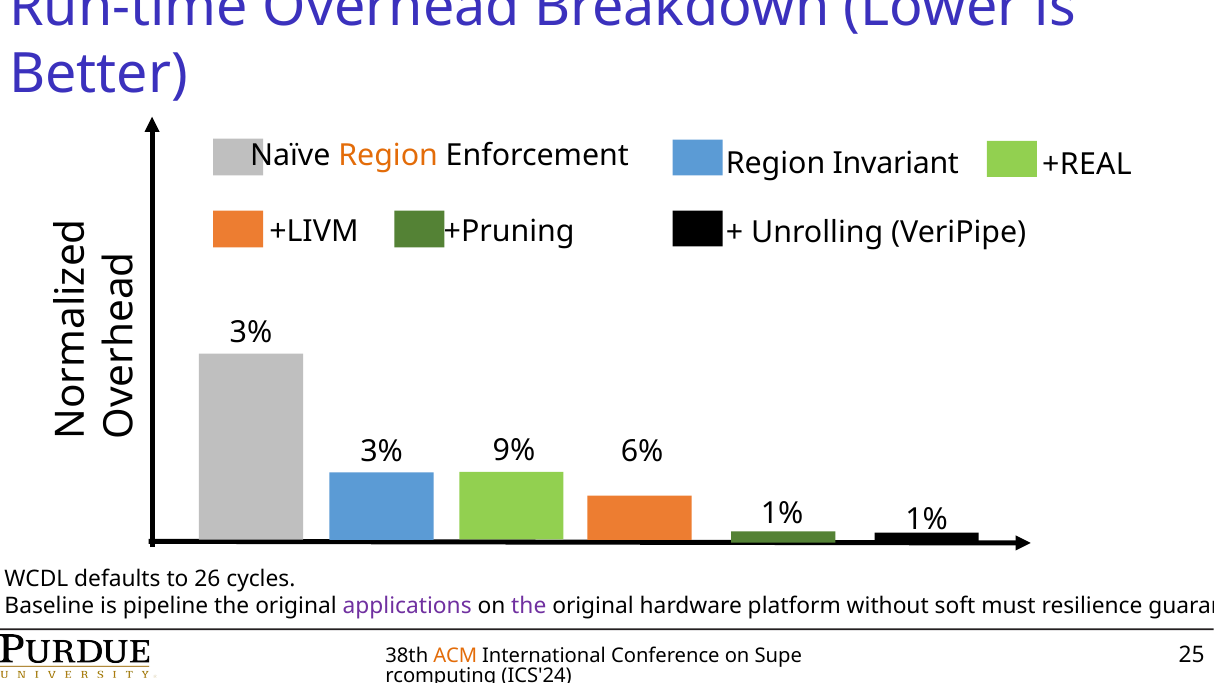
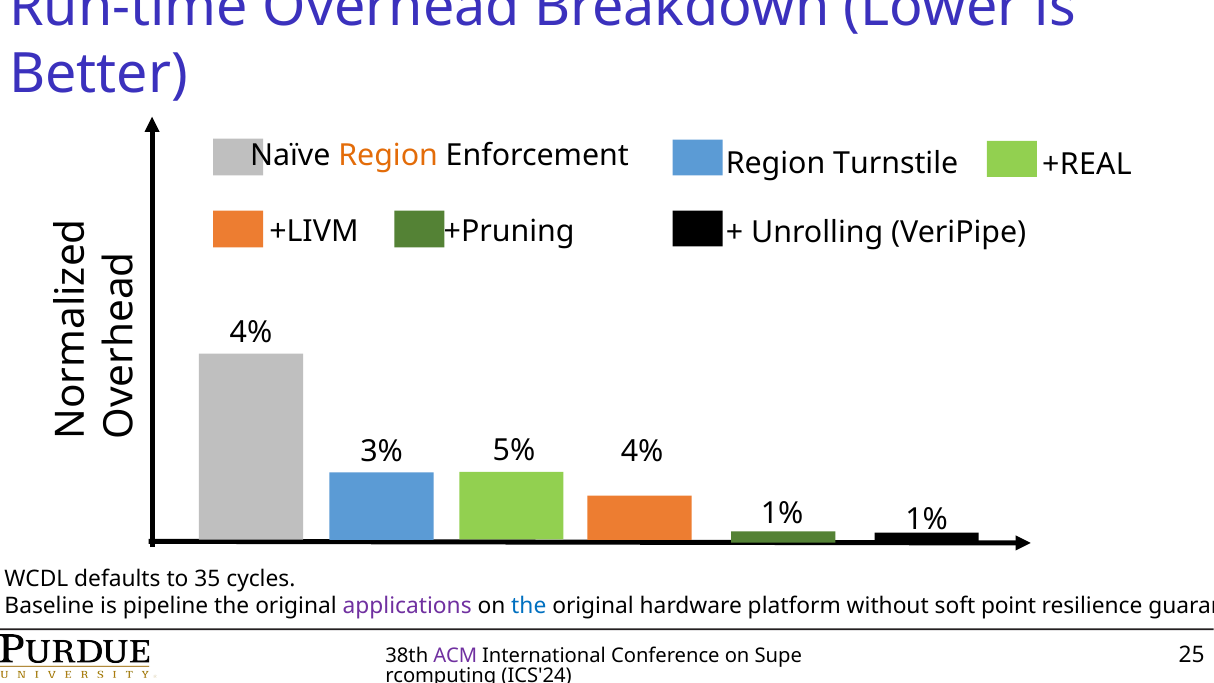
Invariant: Invariant -> Turnstile
3% at (251, 332): 3% -> 4%
9%: 9% -> 5%
6% at (642, 452): 6% -> 4%
26: 26 -> 35
the at (529, 606) colour: purple -> blue
must: must -> point
ACM colour: orange -> purple
